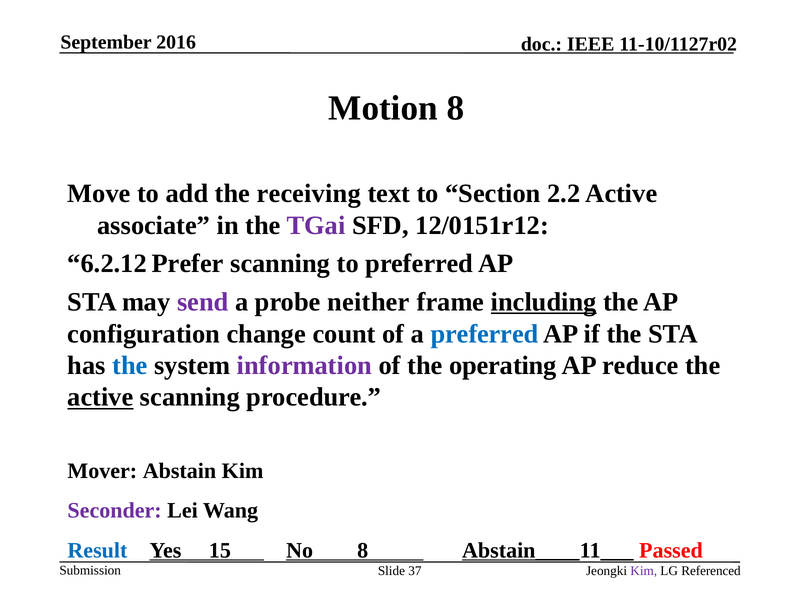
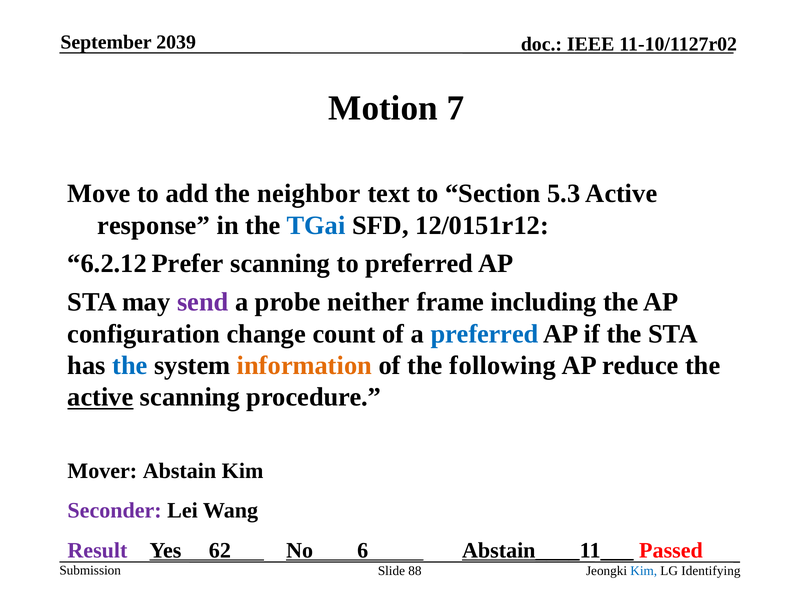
2016: 2016 -> 2039
Motion 8: 8 -> 7
receiving: receiving -> neighbor
2.2: 2.2 -> 5.3
associate: associate -> response
TGai colour: purple -> blue
including underline: present -> none
information colour: purple -> orange
operating: operating -> following
Result colour: blue -> purple
15: 15 -> 62
No 8: 8 -> 6
37: 37 -> 88
Kim at (644, 570) colour: purple -> blue
Referenced: Referenced -> Identifying
